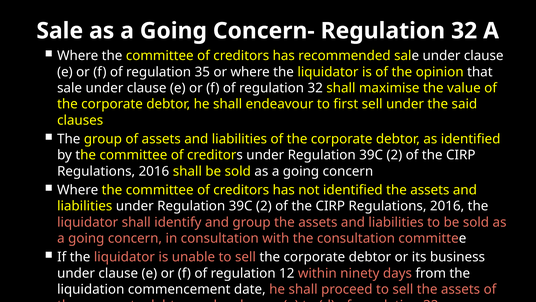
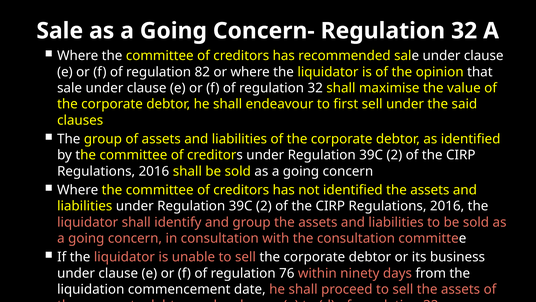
35: 35 -> 82
12: 12 -> 76
